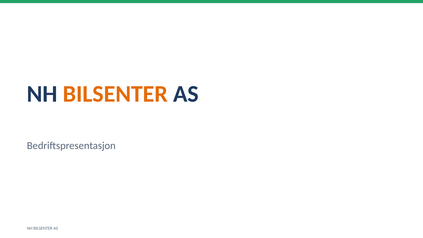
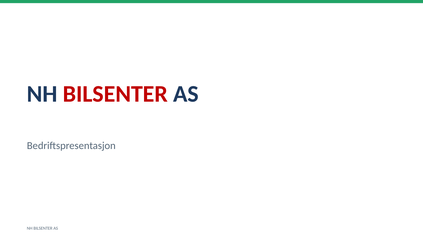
BILSENTER at (115, 94) colour: orange -> red
